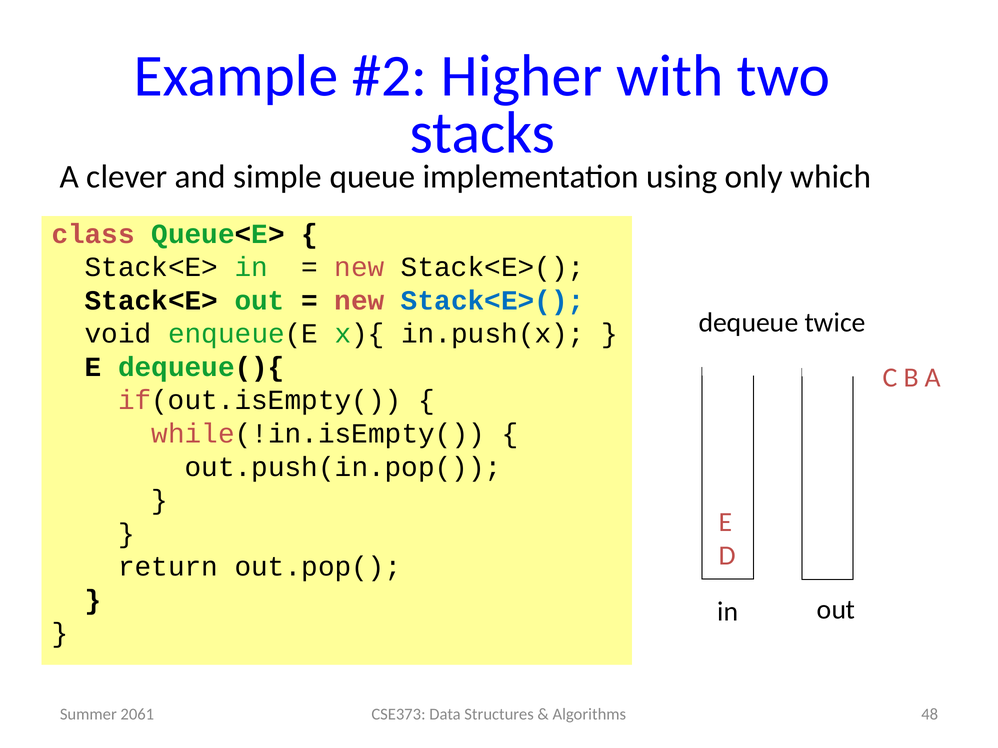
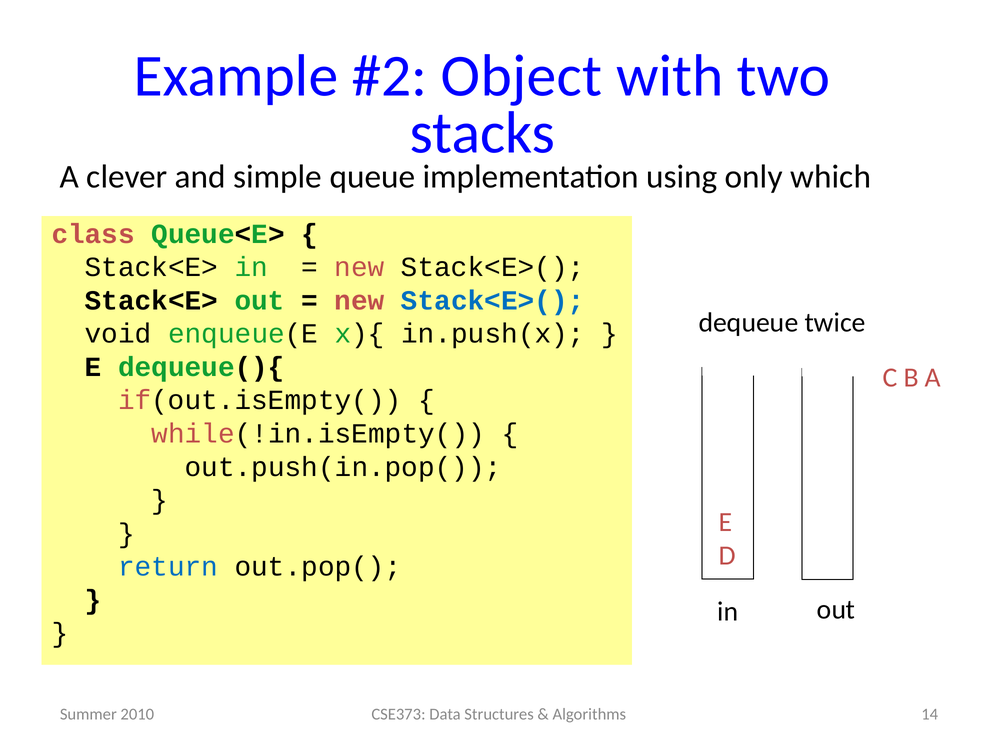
Higher: Higher -> Object
return colour: black -> blue
48: 48 -> 14
2061: 2061 -> 2010
